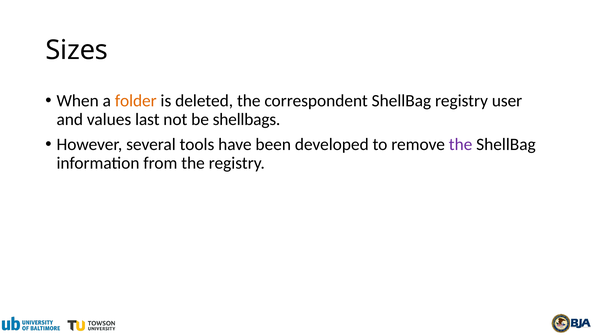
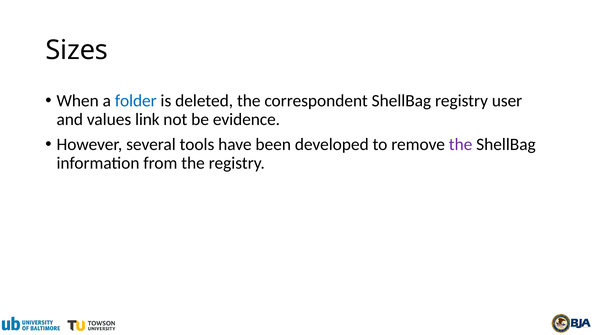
folder colour: orange -> blue
last: last -> link
shellbags: shellbags -> evidence
